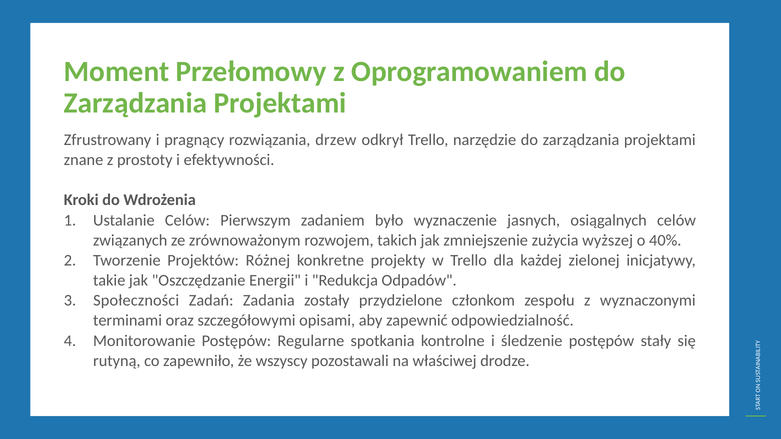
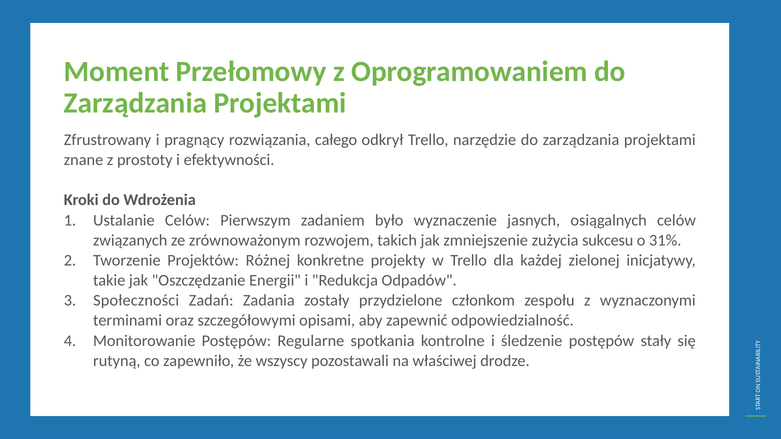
drzew: drzew -> całego
wyższej: wyższej -> sukcesu
40%: 40% -> 31%
